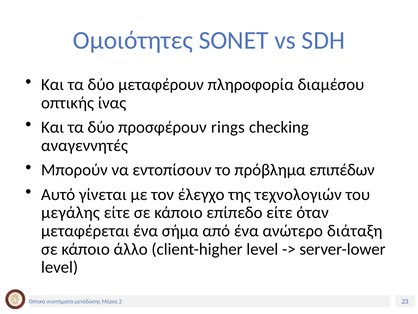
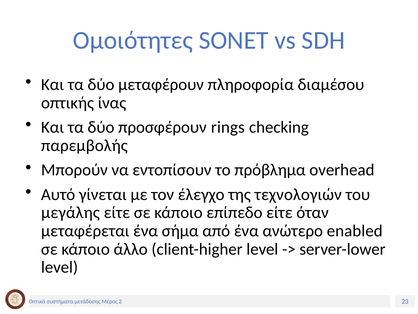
αναγεννητές: αναγεννητές -> παρεμβολής
επιπέδων: επιπέδων -> overhead
διάταξη: διάταξη -> enabled
